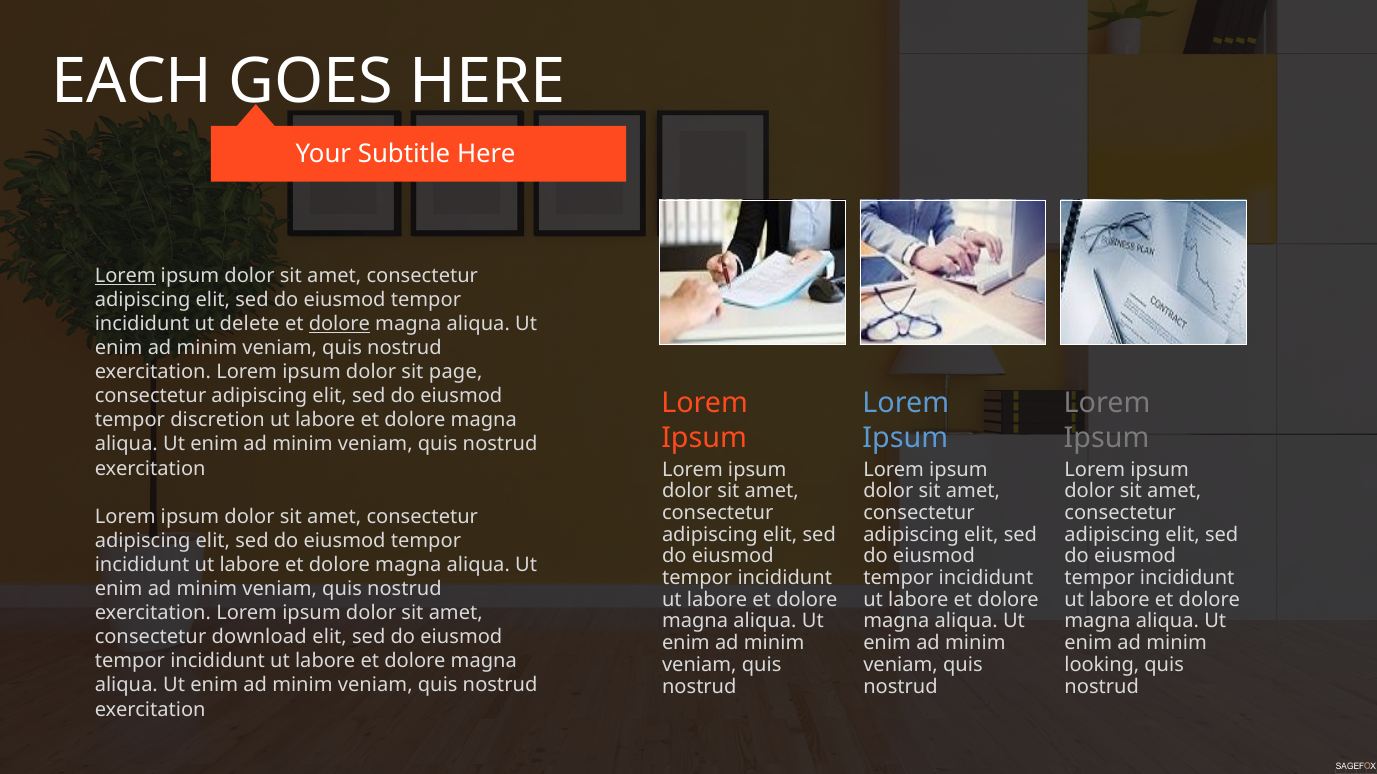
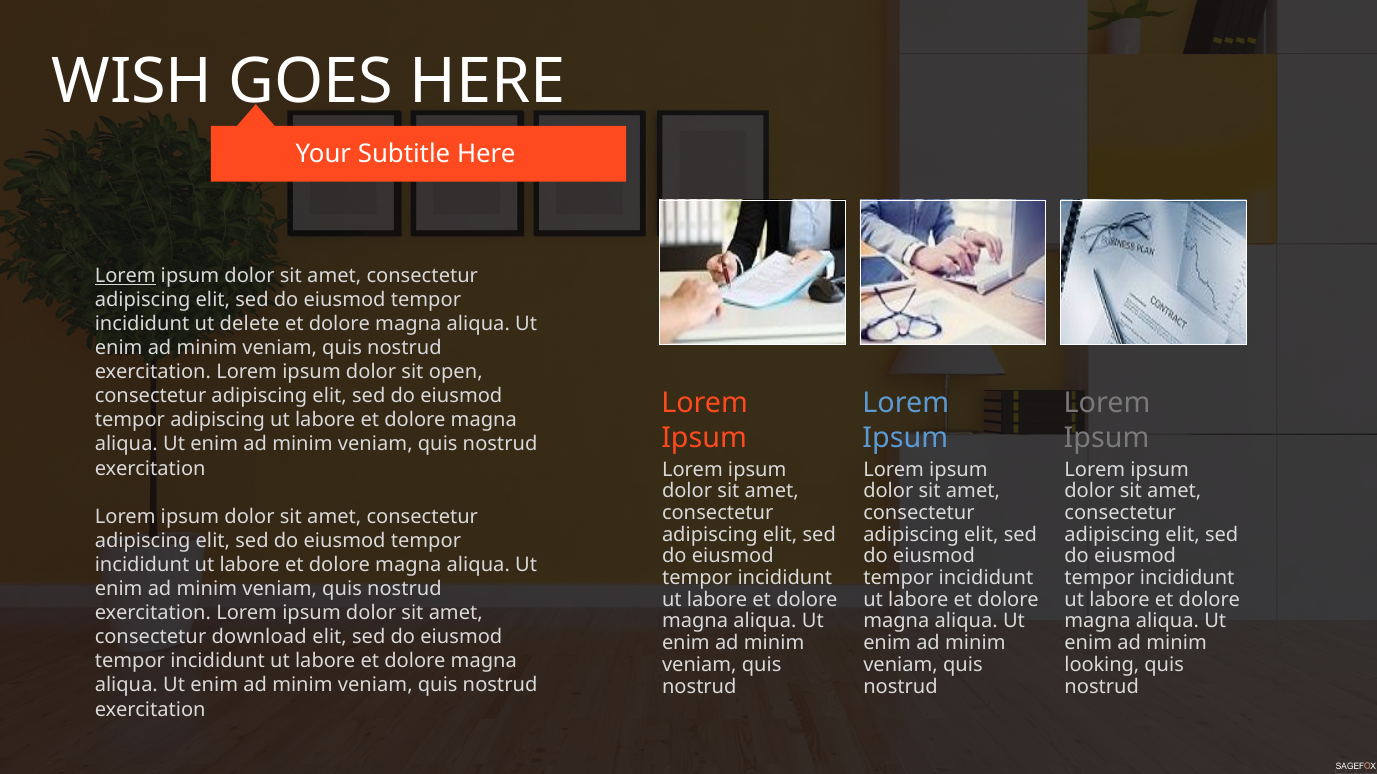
EACH: EACH -> WISH
dolore at (339, 324) underline: present -> none
page: page -> open
tempor discretion: discretion -> adipiscing
